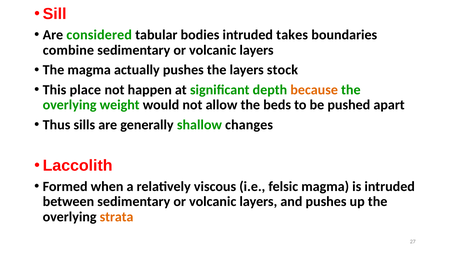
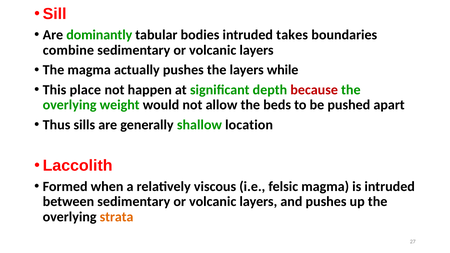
considered: considered -> dominantly
stock: stock -> while
because colour: orange -> red
changes: changes -> location
